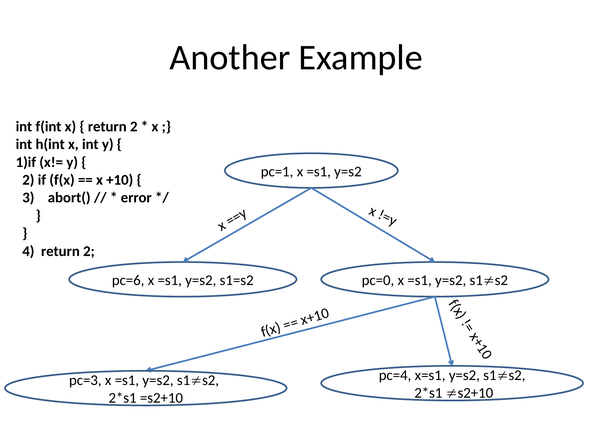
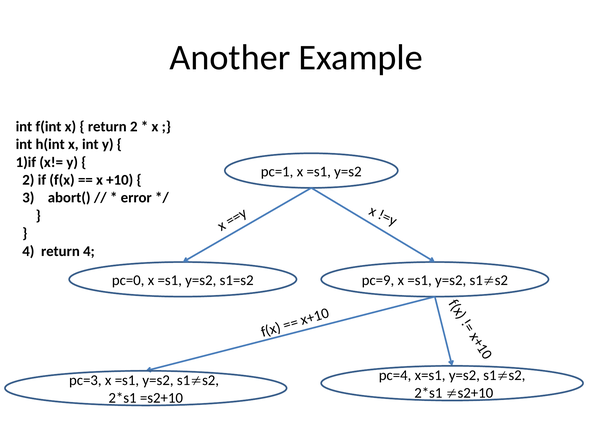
4 return 2: 2 -> 4
pc=6: pc=6 -> pc=0
pc=0: pc=0 -> pc=9
